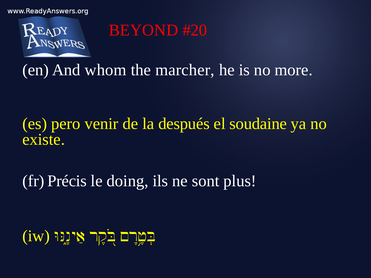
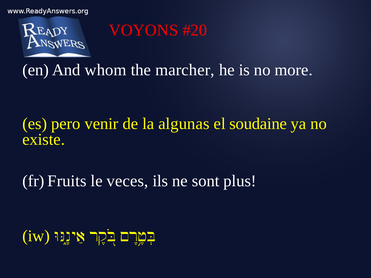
BEYOND: BEYOND -> VOYONS
después: después -> algunas
Précis: Précis -> Fruits
doing: doing -> veces
